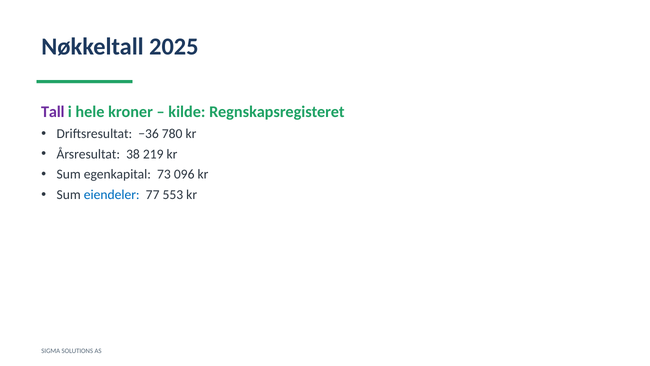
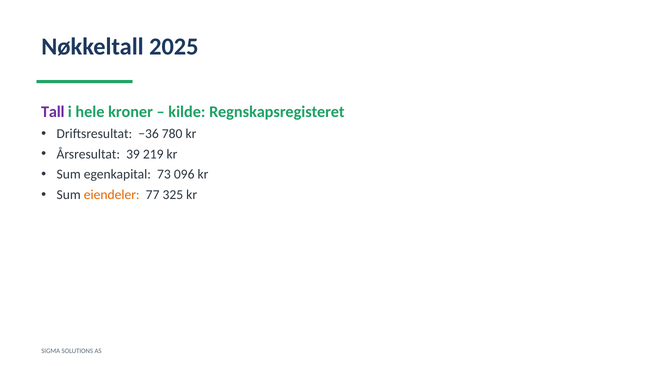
38: 38 -> 39
eiendeler colour: blue -> orange
553: 553 -> 325
